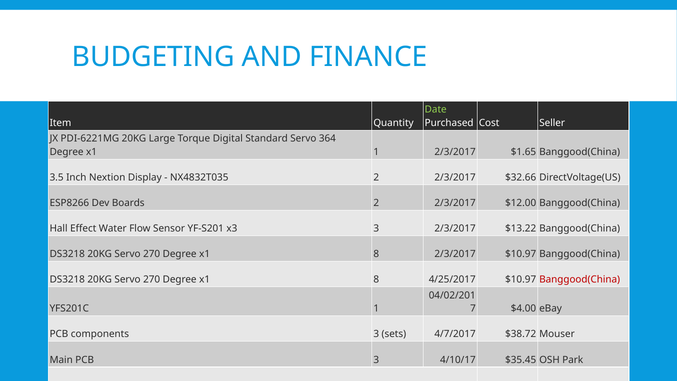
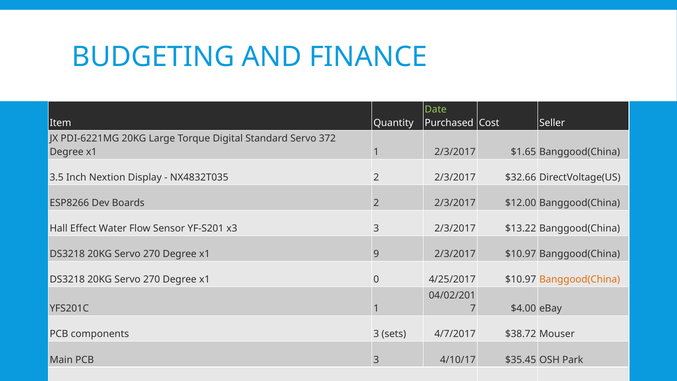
364: 364 -> 372
8 at (376, 254): 8 -> 9
8 at (376, 280): 8 -> 0
Banggood(China at (580, 280) colour: red -> orange
